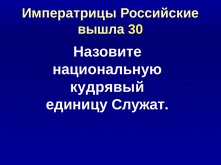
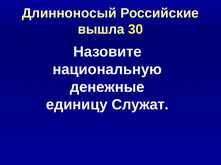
Императрицы: Императрицы -> Длинноносый
кудрявый: кудрявый -> денежные
